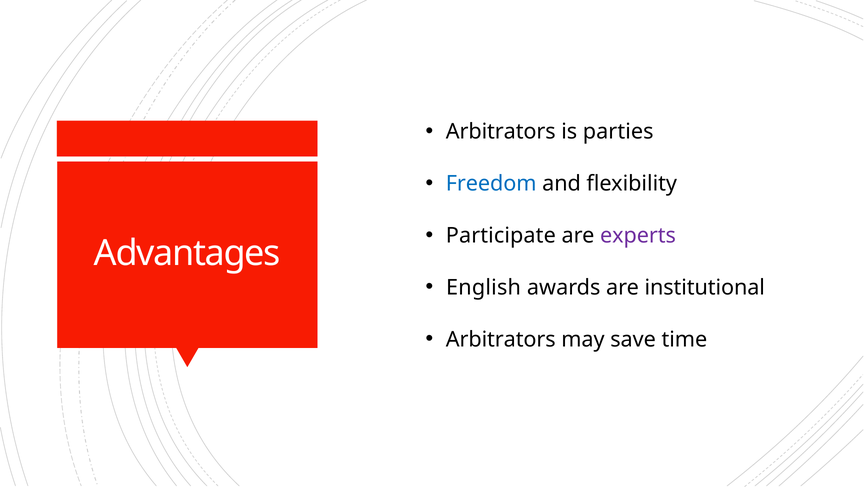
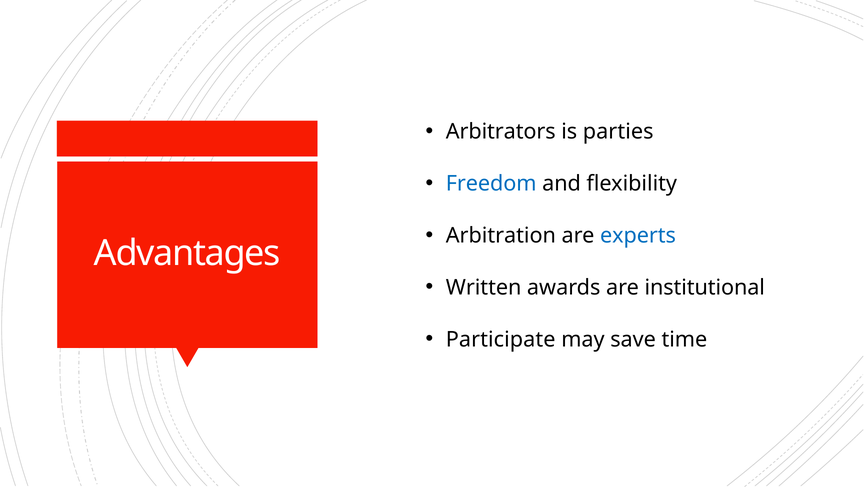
Participate: Participate -> Arbitration
experts colour: purple -> blue
English: English -> Written
Arbitrators at (501, 339): Arbitrators -> Participate
